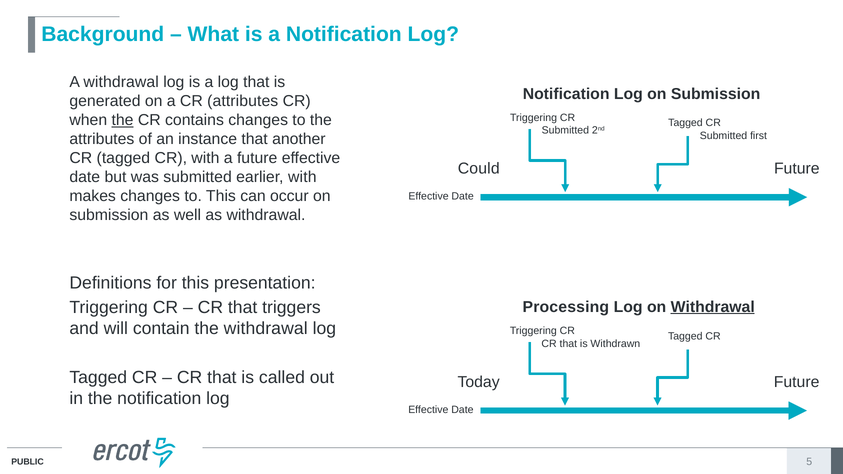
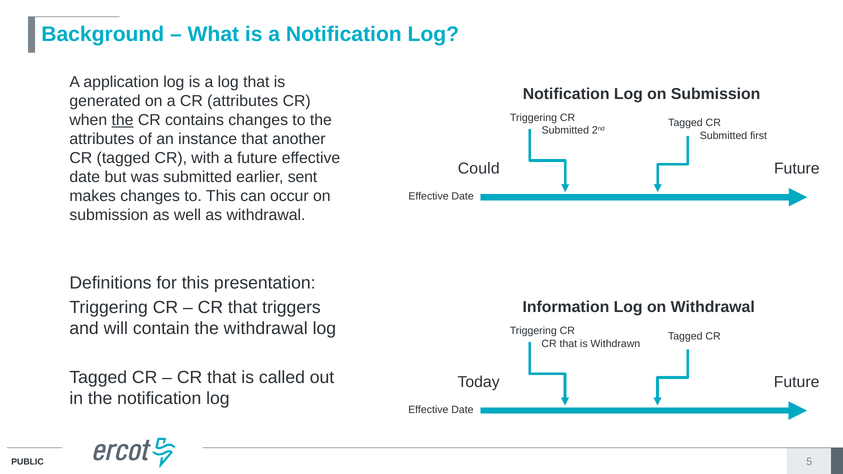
A withdrawal: withdrawal -> application
earlier with: with -> sent
Processing: Processing -> Information
Withdrawal at (713, 307) underline: present -> none
